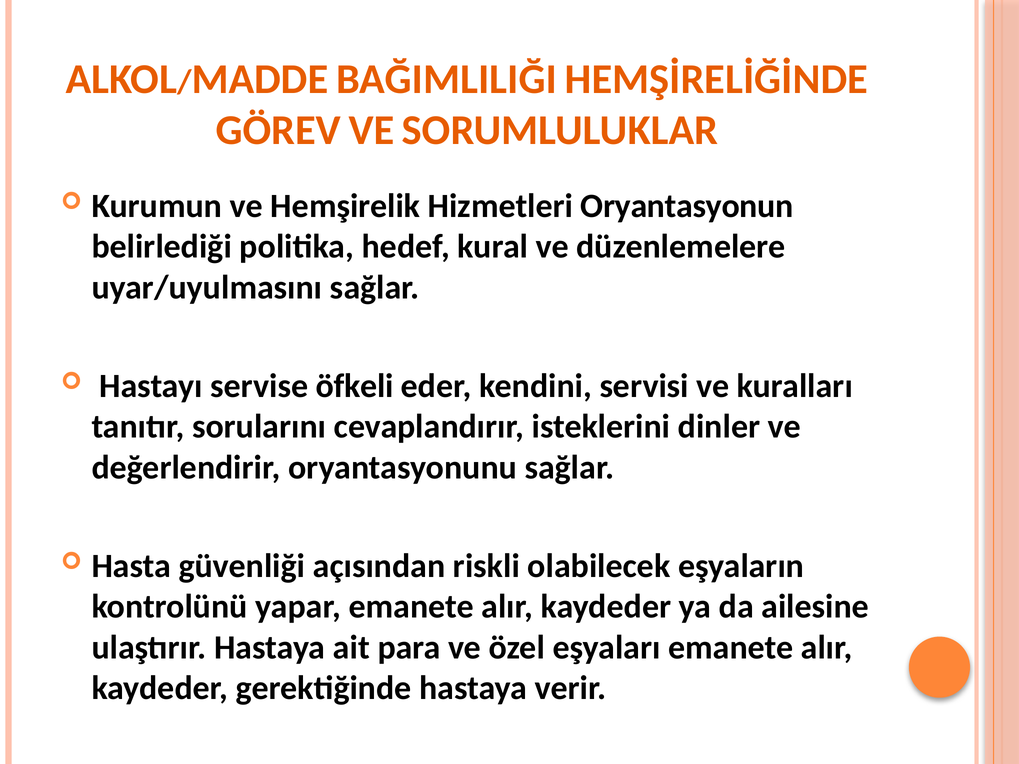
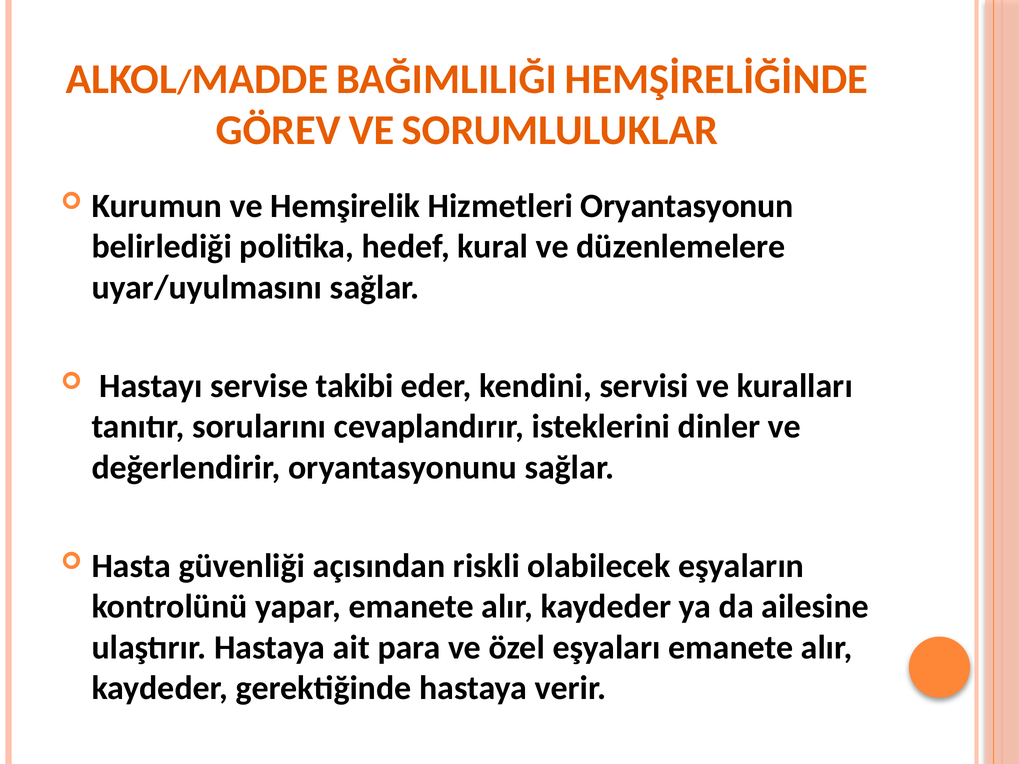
öfkeli: öfkeli -> takibi
